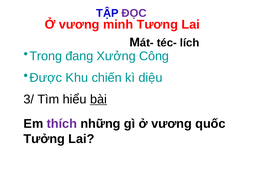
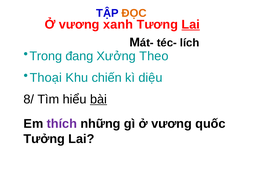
ĐỌC colour: purple -> orange
minh: minh -> xanh
Lai at (191, 25) underline: none -> present
Công: Công -> Theo
Được: Được -> Thoại
3/: 3/ -> 8/
